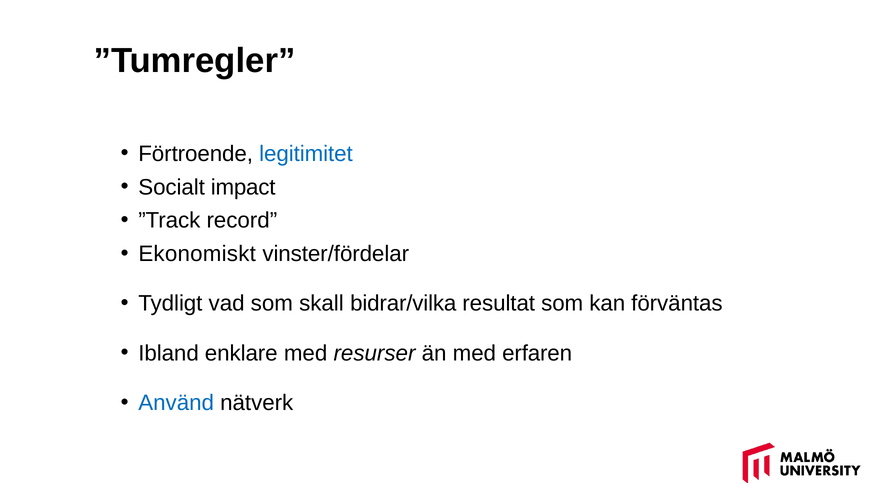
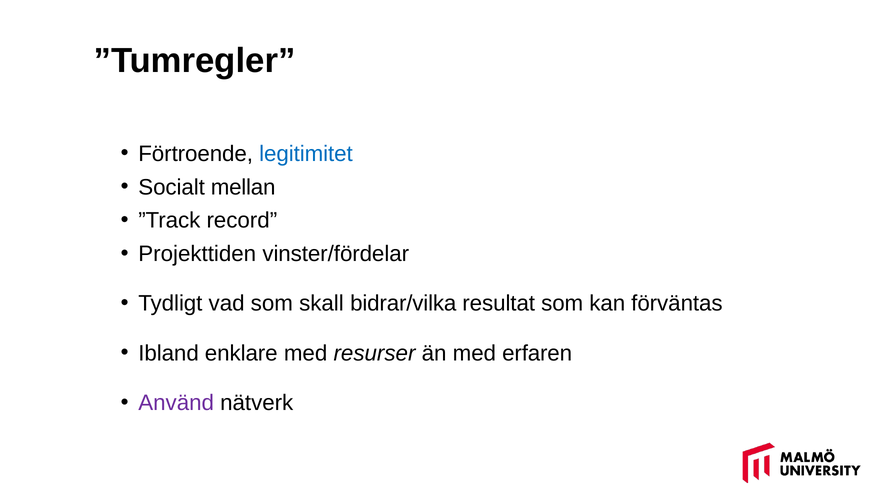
impact: impact -> mellan
Ekonomiskt: Ekonomiskt -> Projekttiden
Använd colour: blue -> purple
